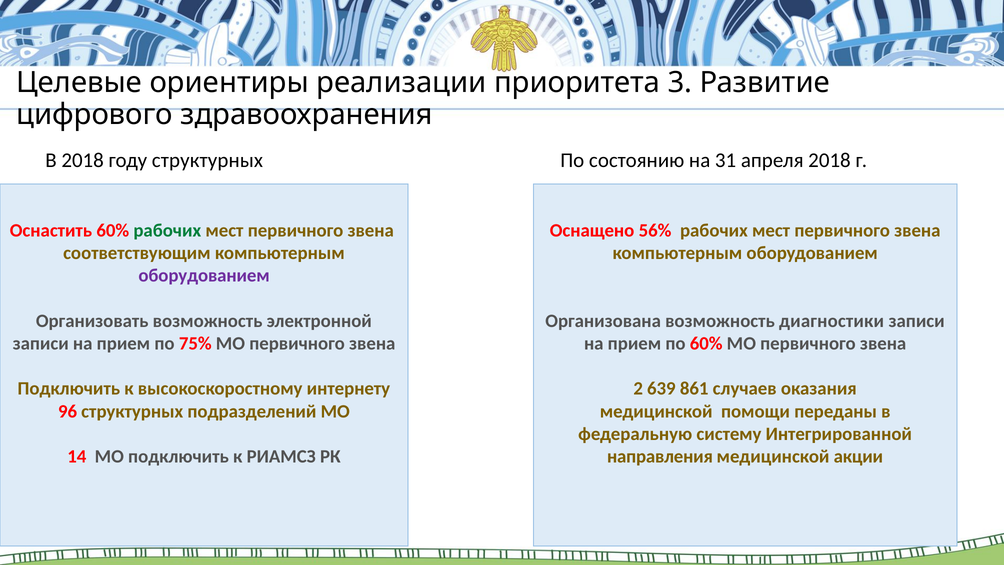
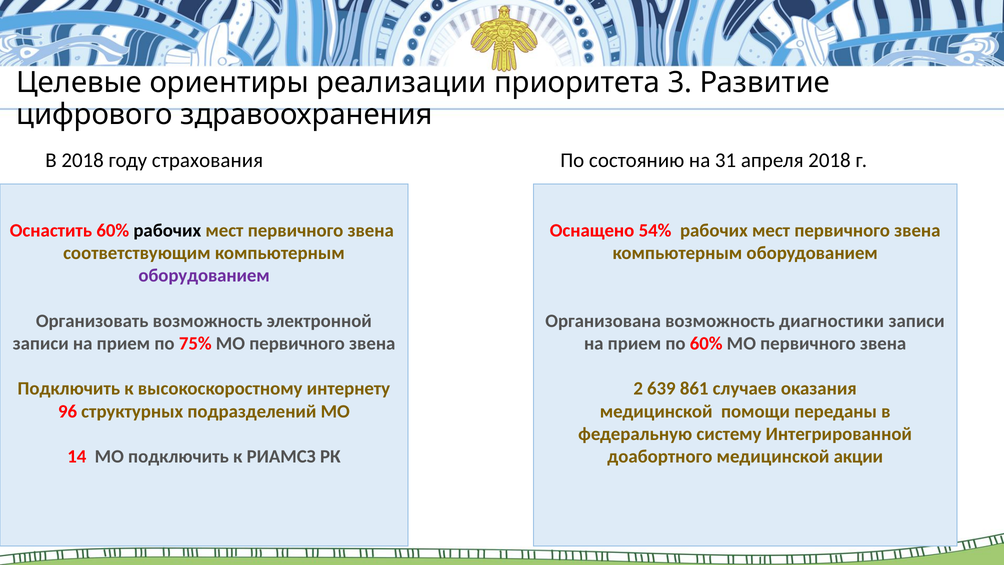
году структурных: структурных -> страхования
рабочих at (167, 230) colour: green -> black
56%: 56% -> 54%
направления: направления -> доабортного
